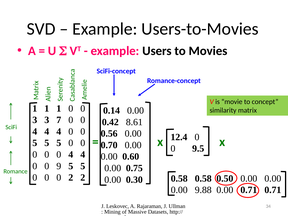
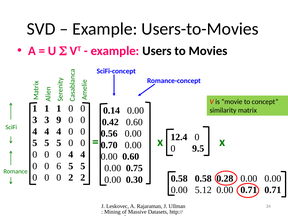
7: 7 -> 9
0.42 8.61: 8.61 -> 0.60
9: 9 -> 6
0.50: 0.50 -> 0.28
9.88: 9.88 -> 5.12
